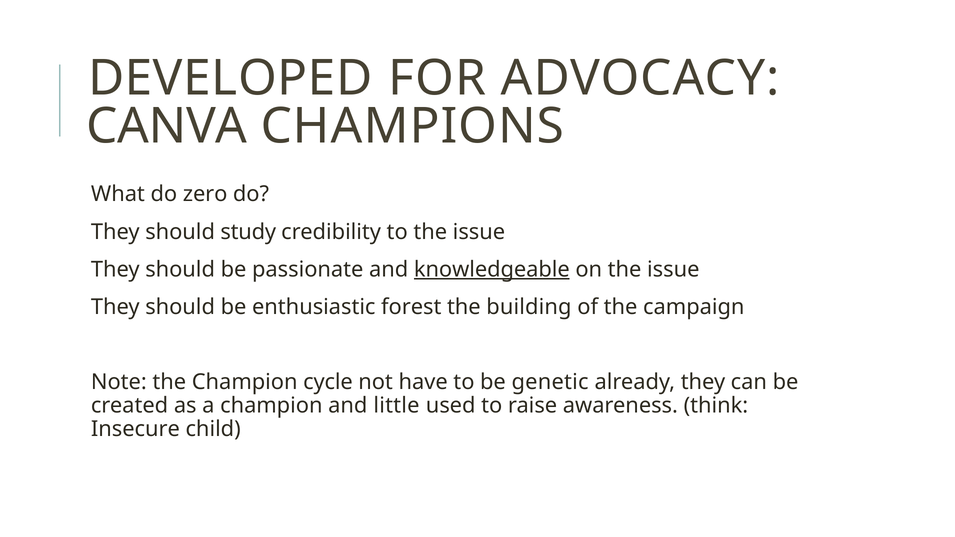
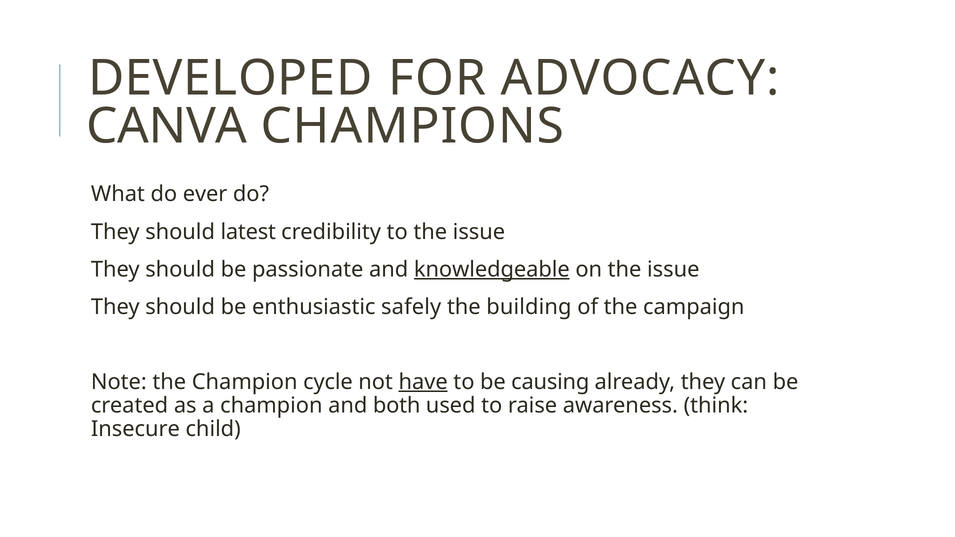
zero: zero -> ever
study: study -> latest
forest: forest -> safely
have underline: none -> present
genetic: genetic -> causing
little: little -> both
